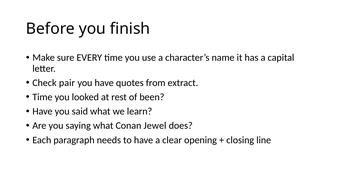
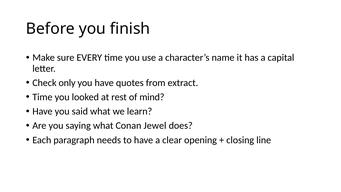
pair: pair -> only
been: been -> mind
